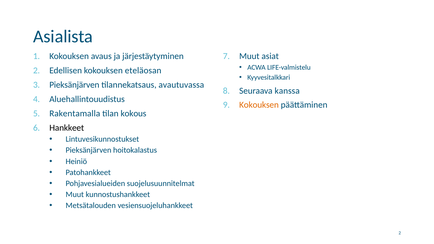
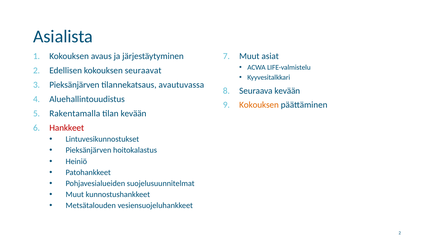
eteläosan: eteläosan -> seuraavat
Seuraava kanssa: kanssa -> kevään
tilan kokous: kokous -> kevään
Hankkeet colour: black -> red
